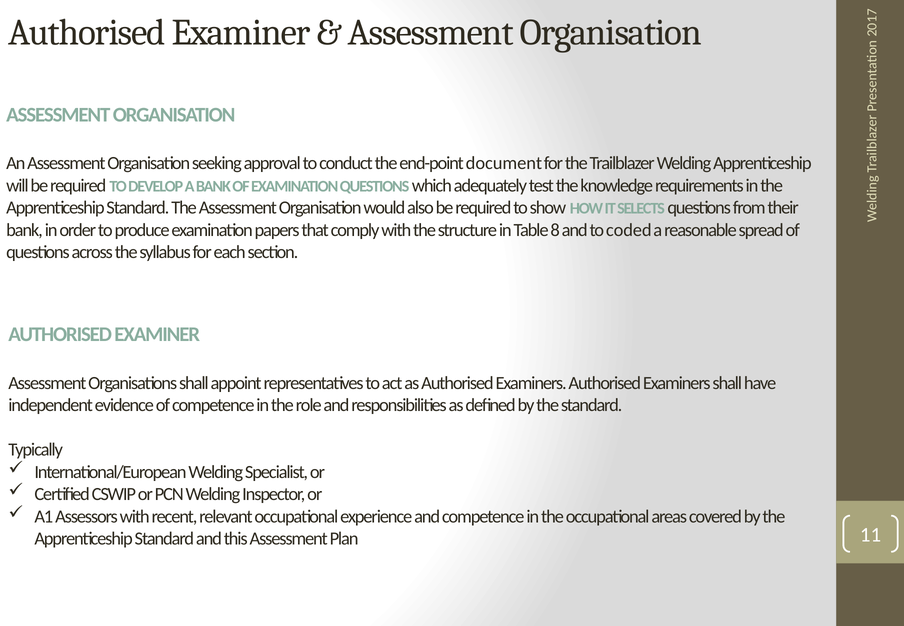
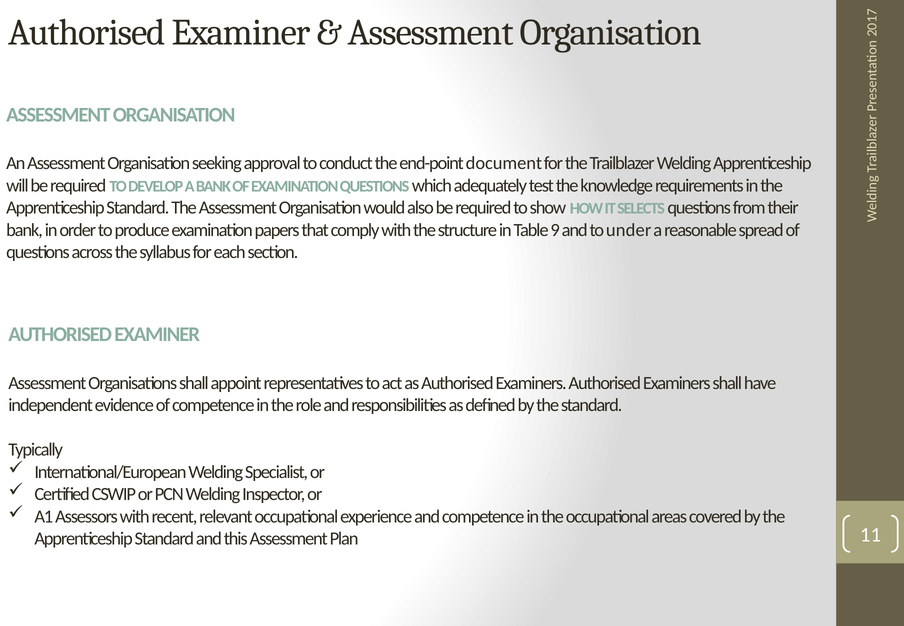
8: 8 -> 9
coded: coded -> under
